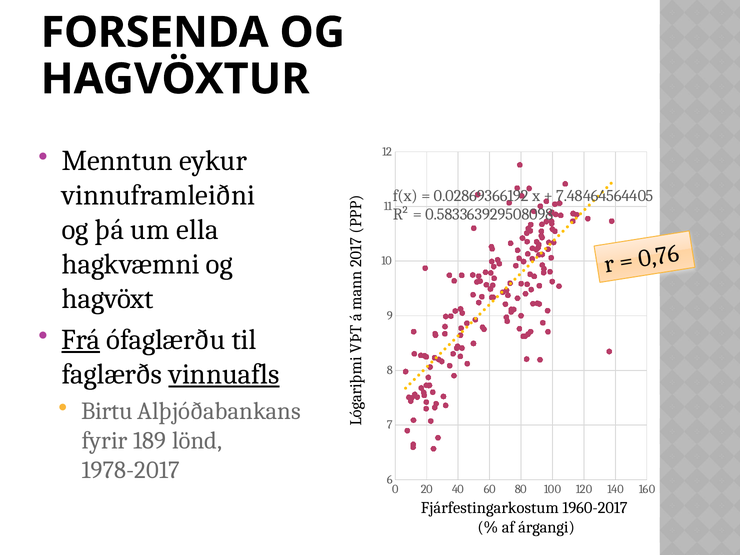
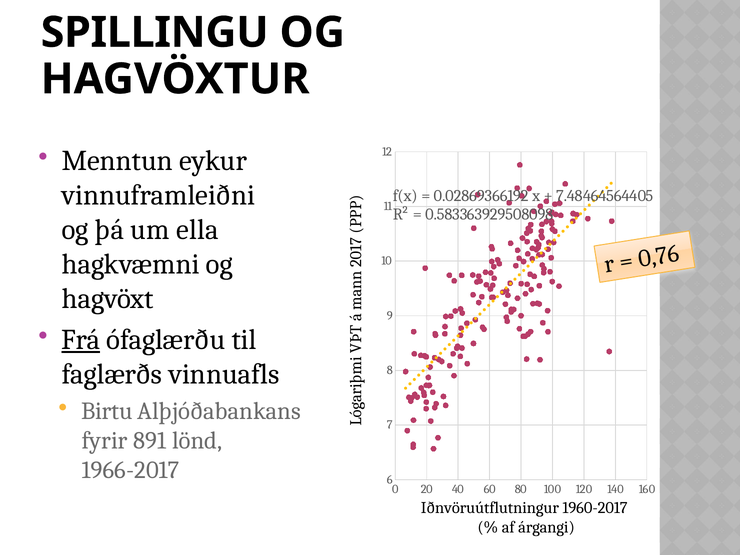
FORSENDA: FORSENDA -> SPILLINGU
vinnuafls underline: present -> none
189: 189 -> 891
1978-2017: 1978-2017 -> 1966-2017
Fjárfestingarkostum: Fjárfestingarkostum -> Iðnvöruútflutningur
